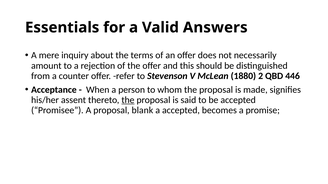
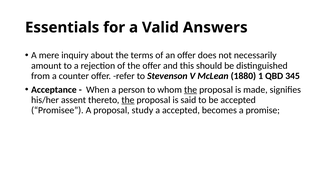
2: 2 -> 1
446: 446 -> 345
the at (191, 90) underline: none -> present
blank: blank -> study
